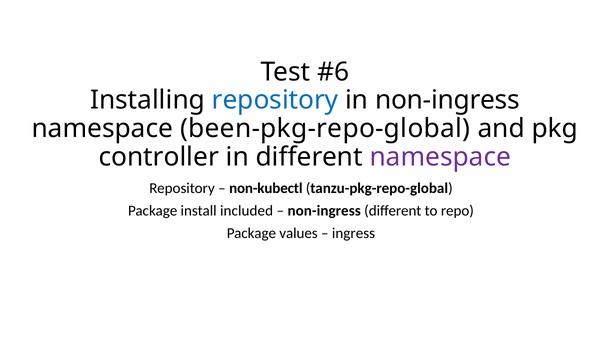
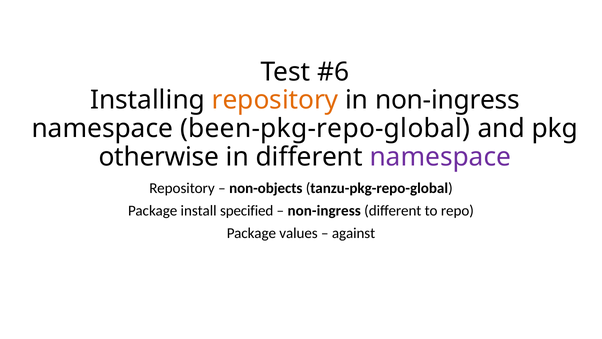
repository at (275, 100) colour: blue -> orange
controller: controller -> otherwise
non-kubectl: non-kubectl -> non-objects
included: included -> specified
ingress: ingress -> against
